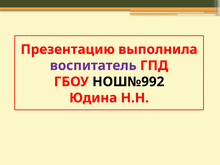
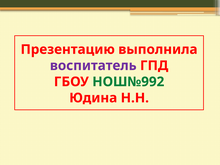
НОШ№992 colour: black -> green
